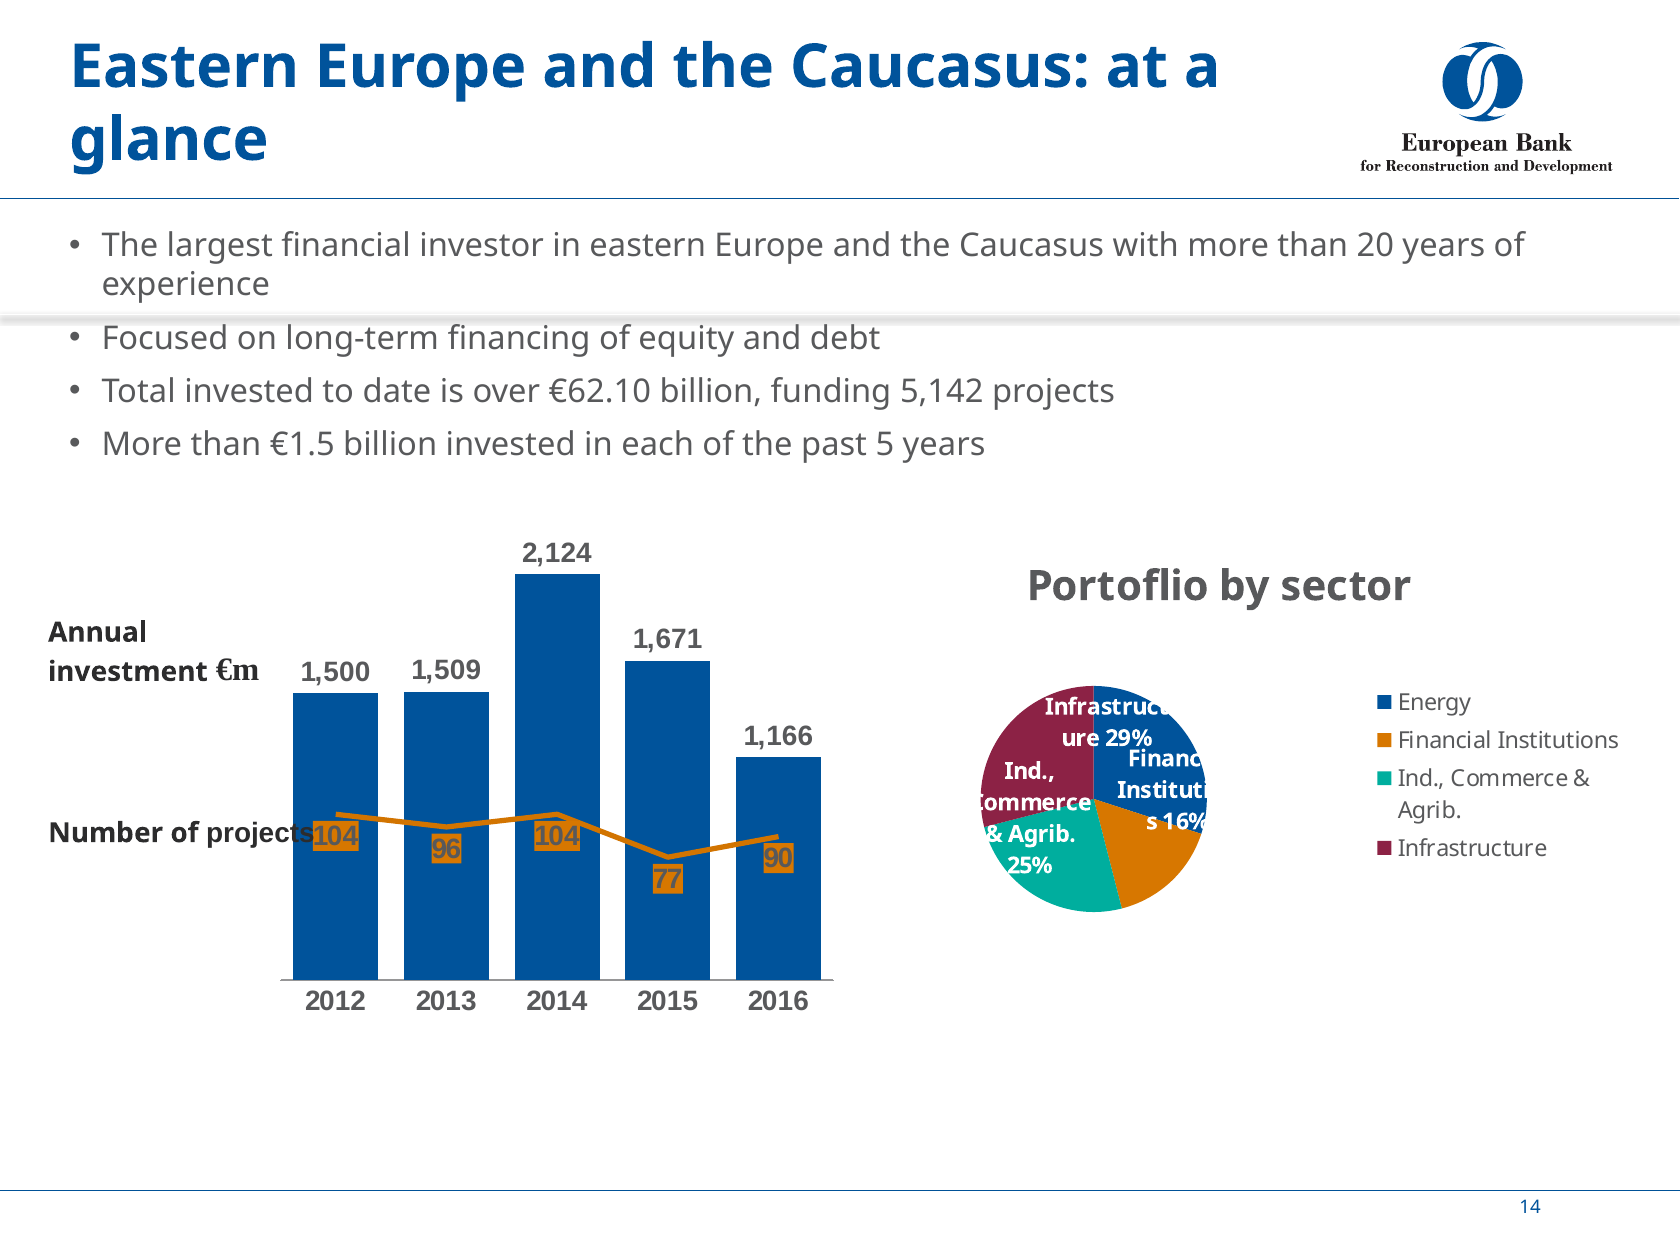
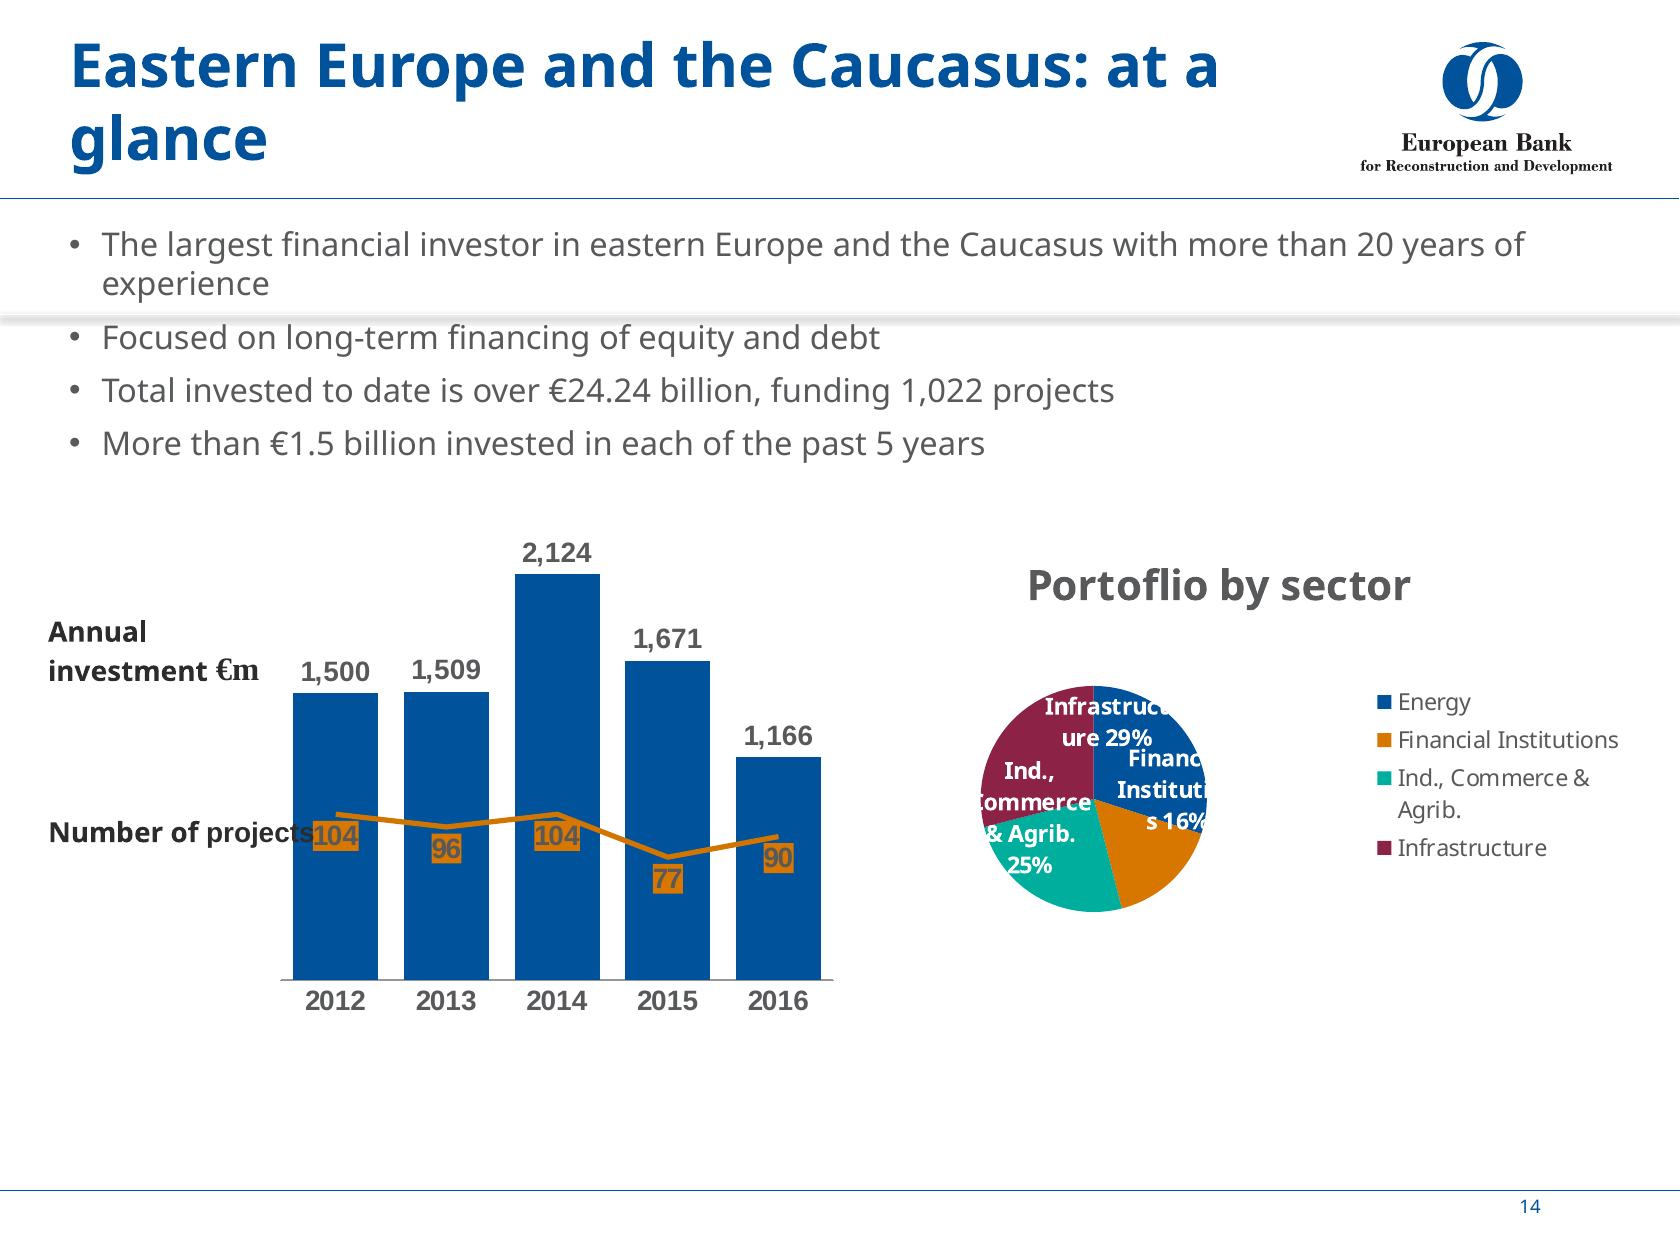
€62.10: €62.10 -> €24.24
5,142: 5,142 -> 1,022
